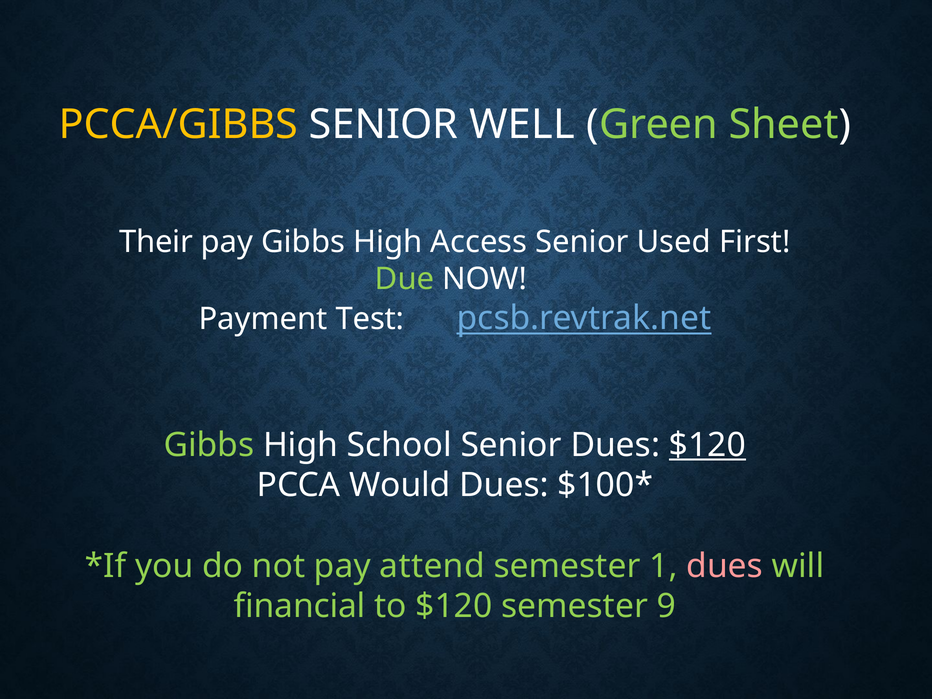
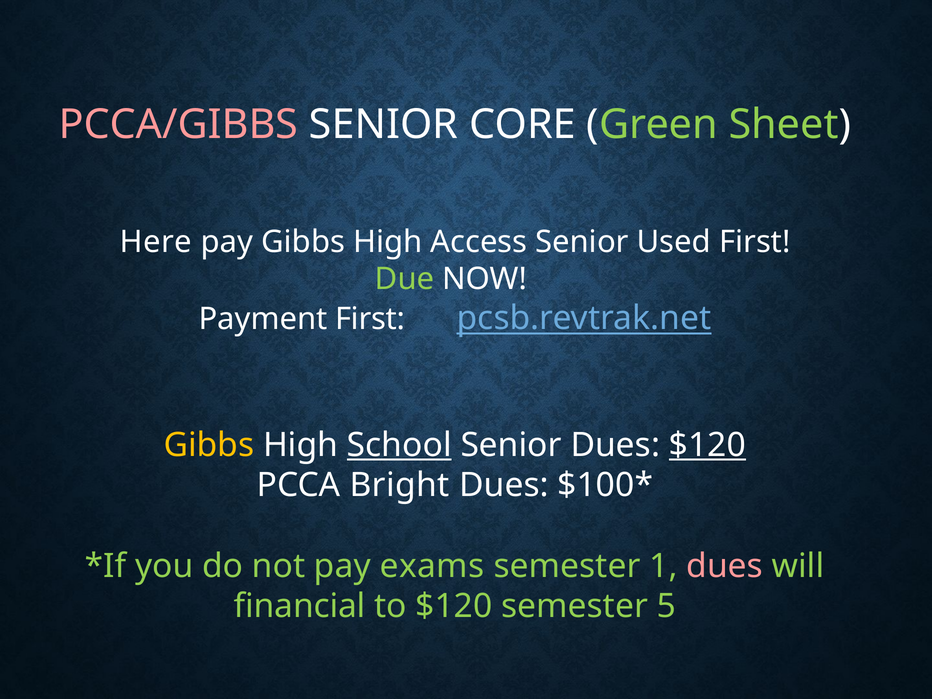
PCCA/GIBBS colour: yellow -> pink
WELL: WELL -> CORE
Their: Their -> Here
Payment Test: Test -> First
Gibbs at (209, 445) colour: light green -> yellow
School underline: none -> present
Would: Would -> Bright
attend: attend -> exams
9: 9 -> 5
